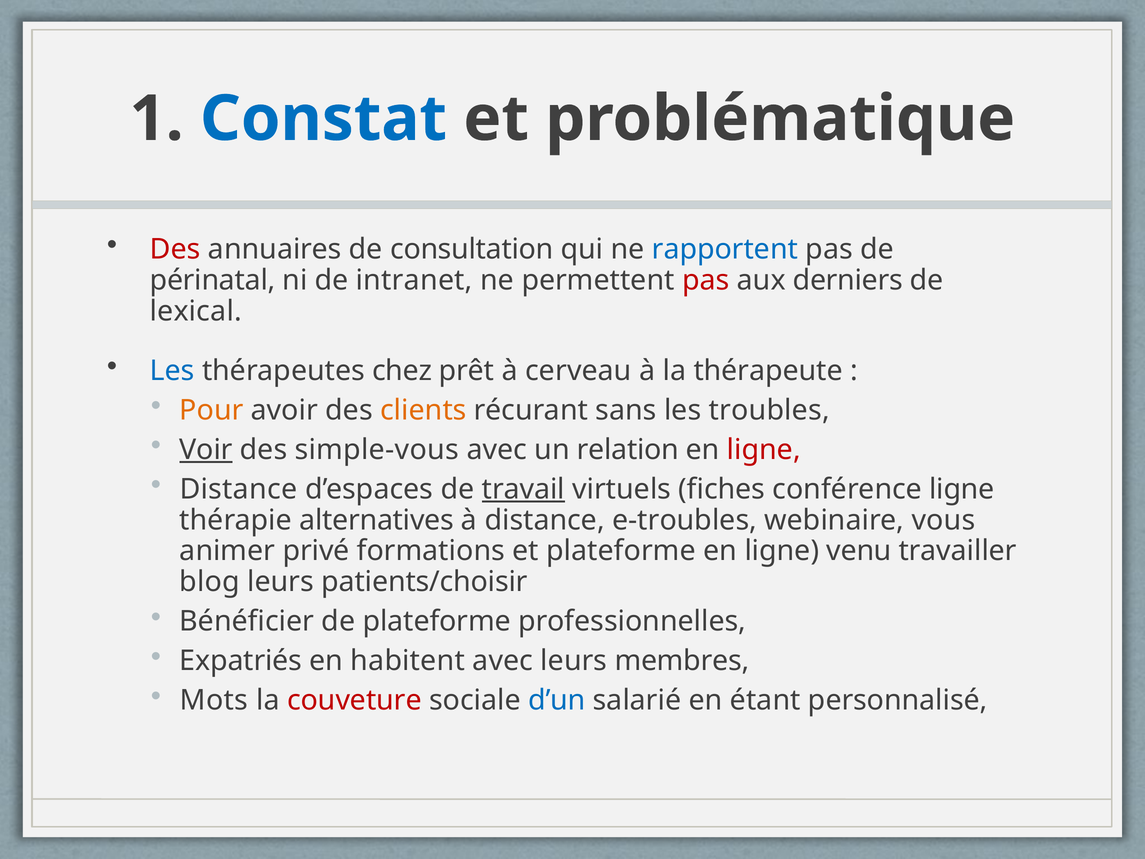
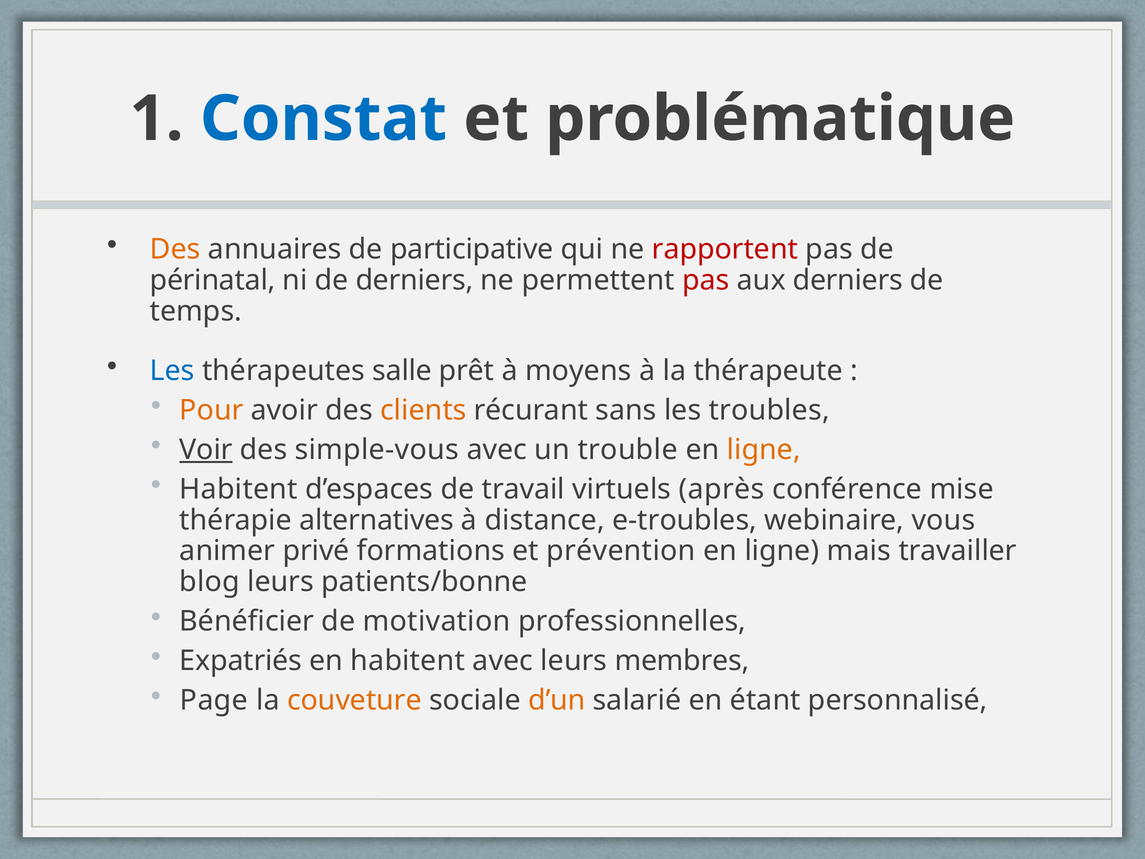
Des at (175, 249) colour: red -> orange
consultation: consultation -> participative
rapportent colour: blue -> red
de intranet: intranet -> derniers
lexical: lexical -> temps
chez: chez -> salle
cerveau: cerveau -> moyens
relation: relation -> trouble
ligne at (764, 449) colour: red -> orange
Distance at (238, 489): Distance -> Habitent
travail underline: present -> none
fiches: fiches -> après
conférence ligne: ligne -> mise
et plateforme: plateforme -> prévention
venu: venu -> mais
patients/choisir: patients/choisir -> patients/bonne
de plateforme: plateforme -> motivation
Mots: Mots -> Page
couveture colour: red -> orange
d’un colour: blue -> orange
